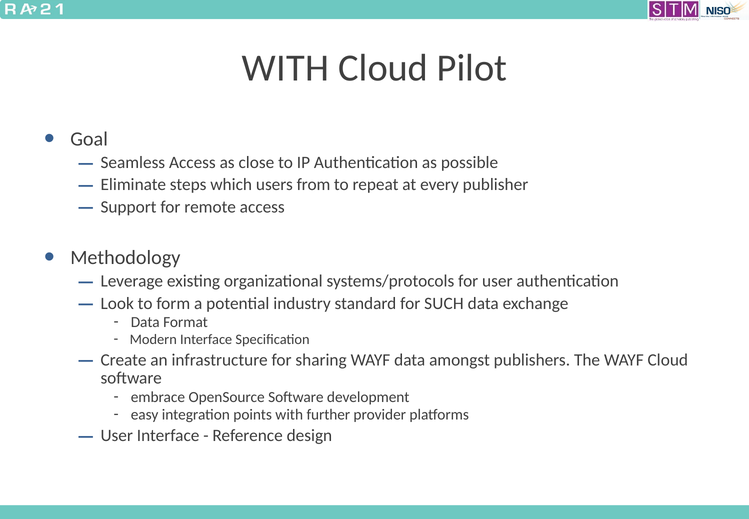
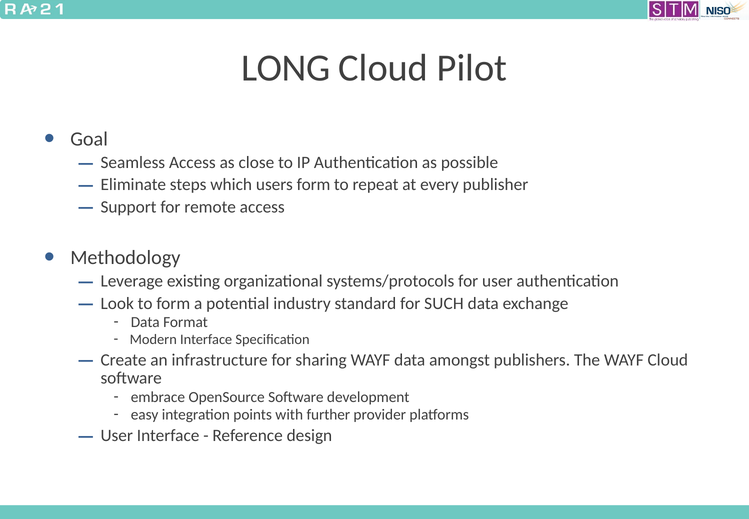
WITH at (285, 68): WITH -> LONG
users from: from -> form
